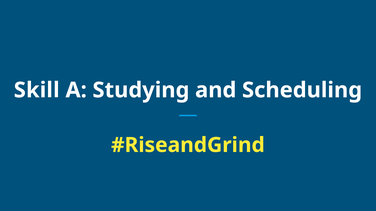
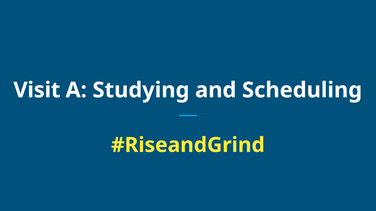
Skill: Skill -> Visit
